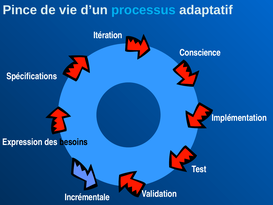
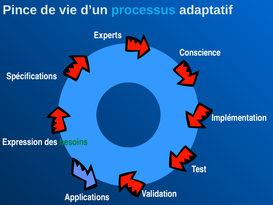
Itération: Itération -> Experts
besoins colour: black -> green
Incrémentale: Incrémentale -> Applications
